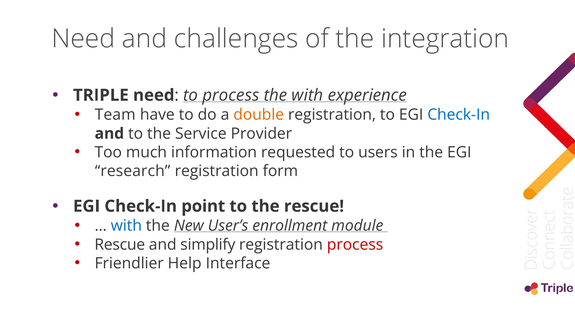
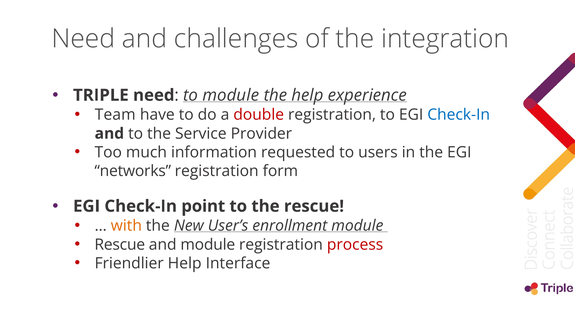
to process: process -> module
the with: with -> help
double colour: orange -> red
research: research -> networks
with at (126, 225) colour: blue -> orange
and simplify: simplify -> module
